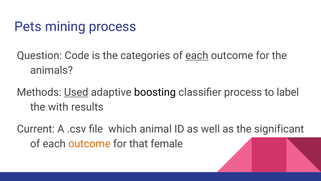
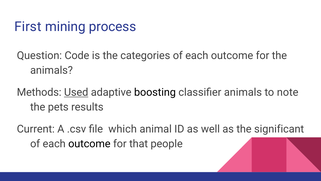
Pets: Pets -> First
each at (197, 55) underline: present -> none
classifier process: process -> animals
label: label -> note
with: with -> pets
outcome at (89, 144) colour: orange -> black
female: female -> people
